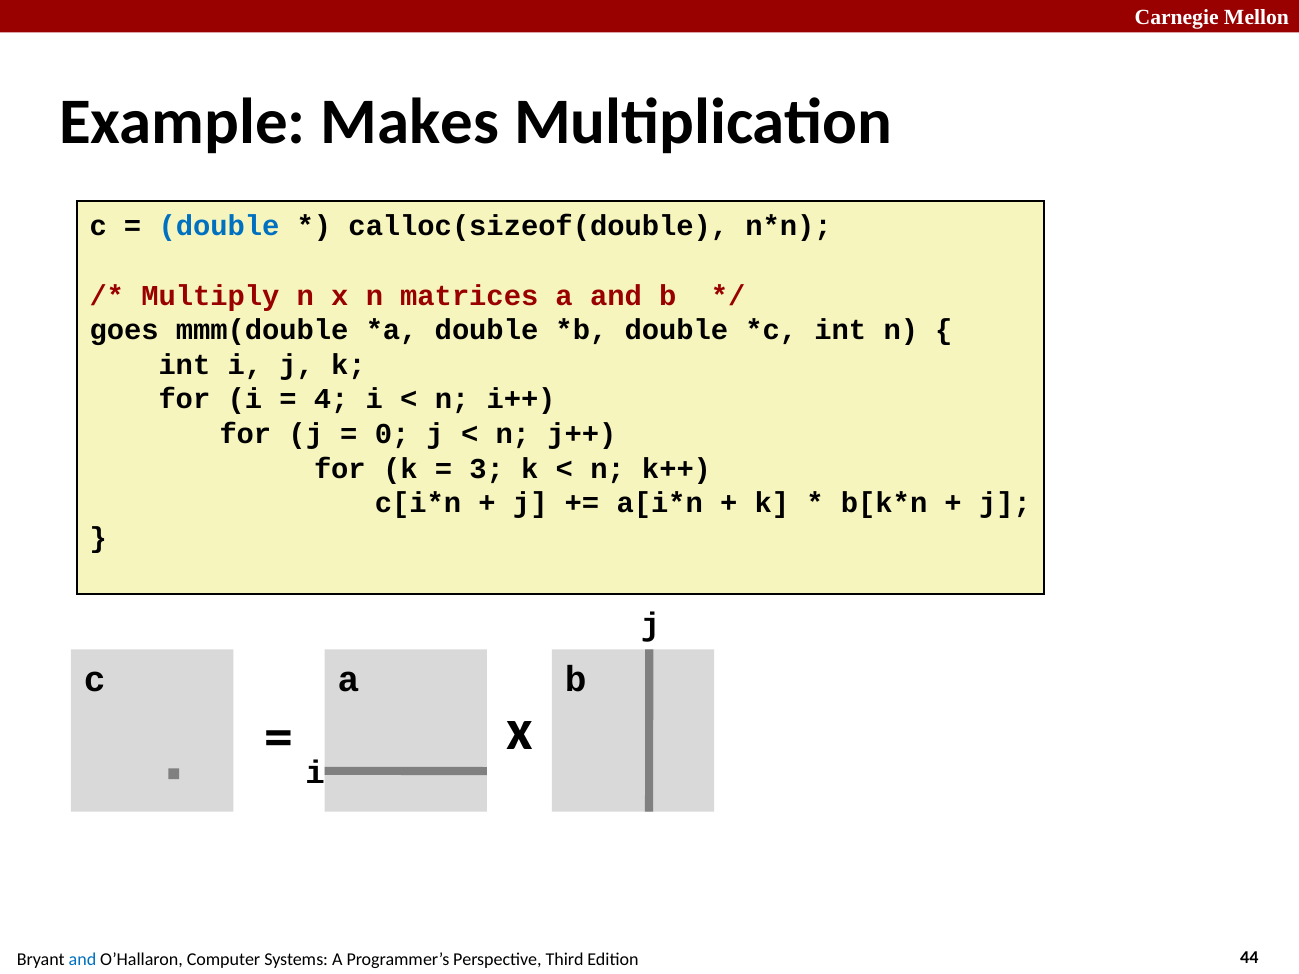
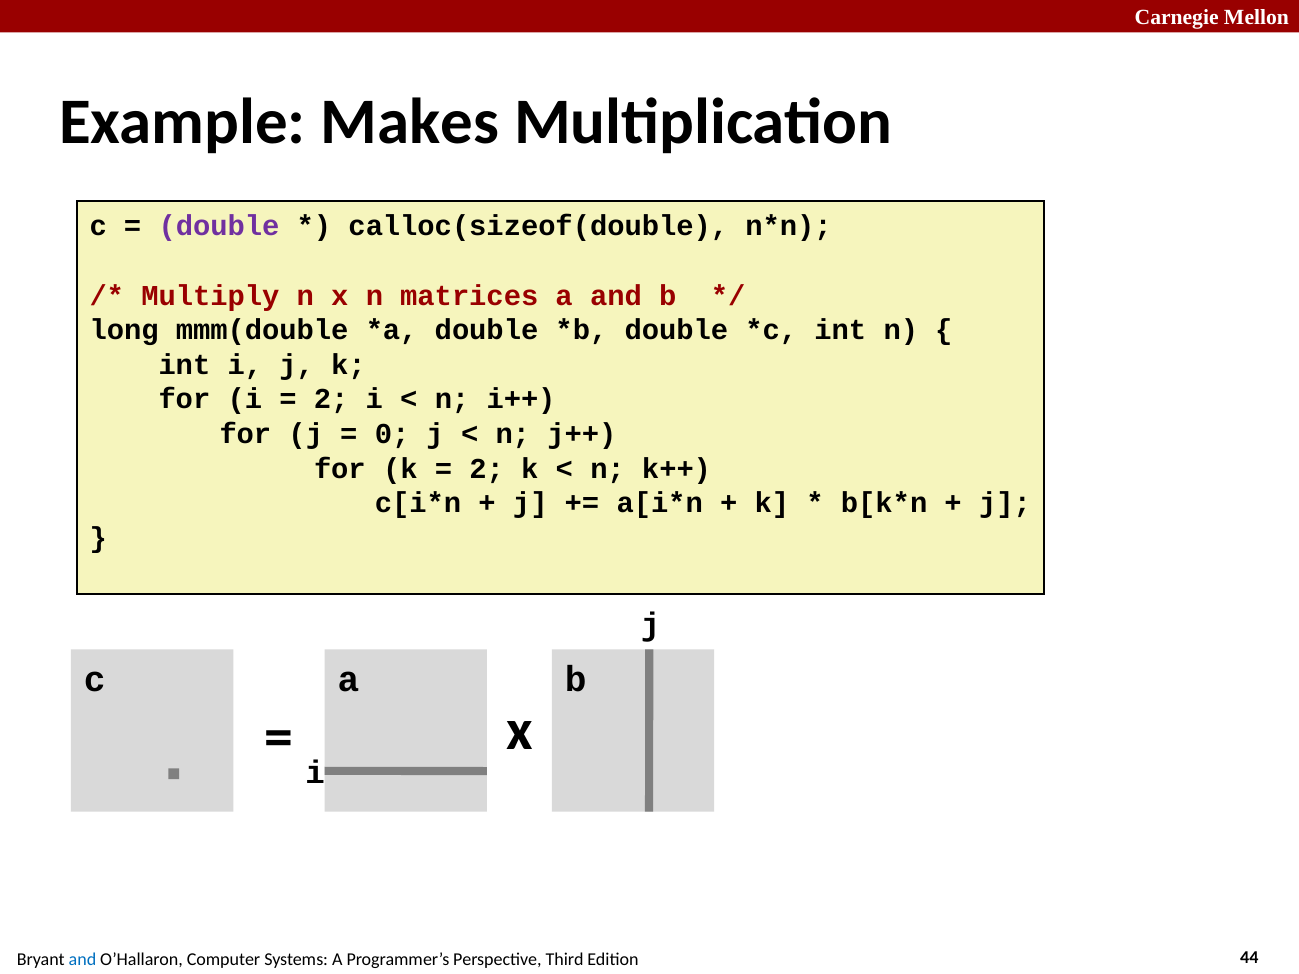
double at (219, 226) colour: blue -> purple
goes: goes -> long
4 at (331, 400): 4 -> 2
3 at (487, 469): 3 -> 2
